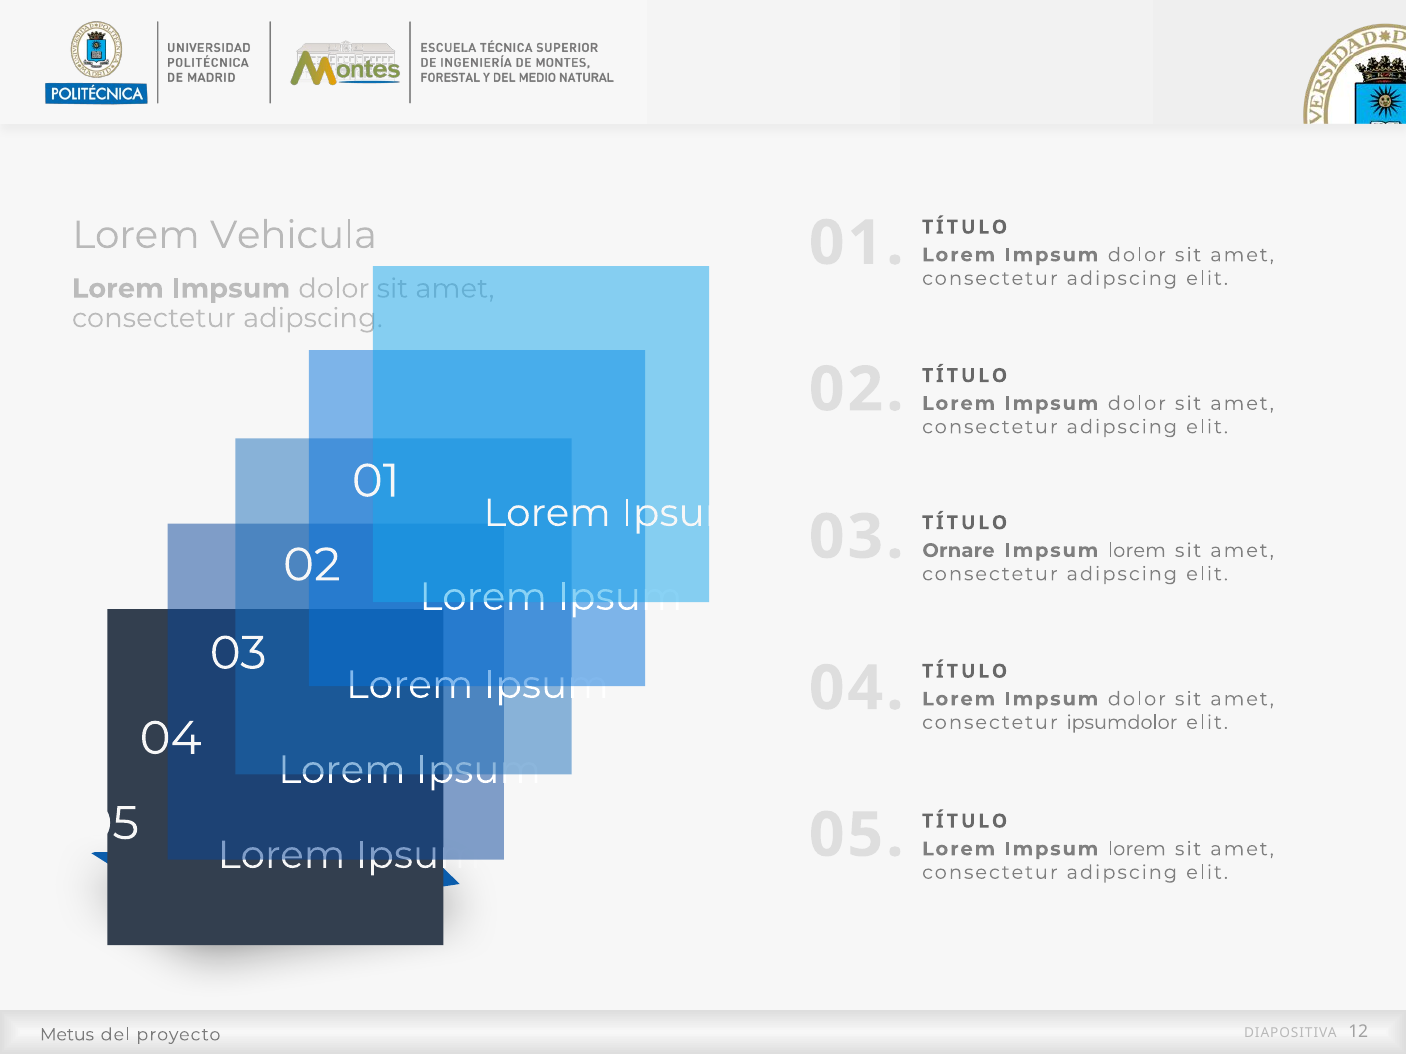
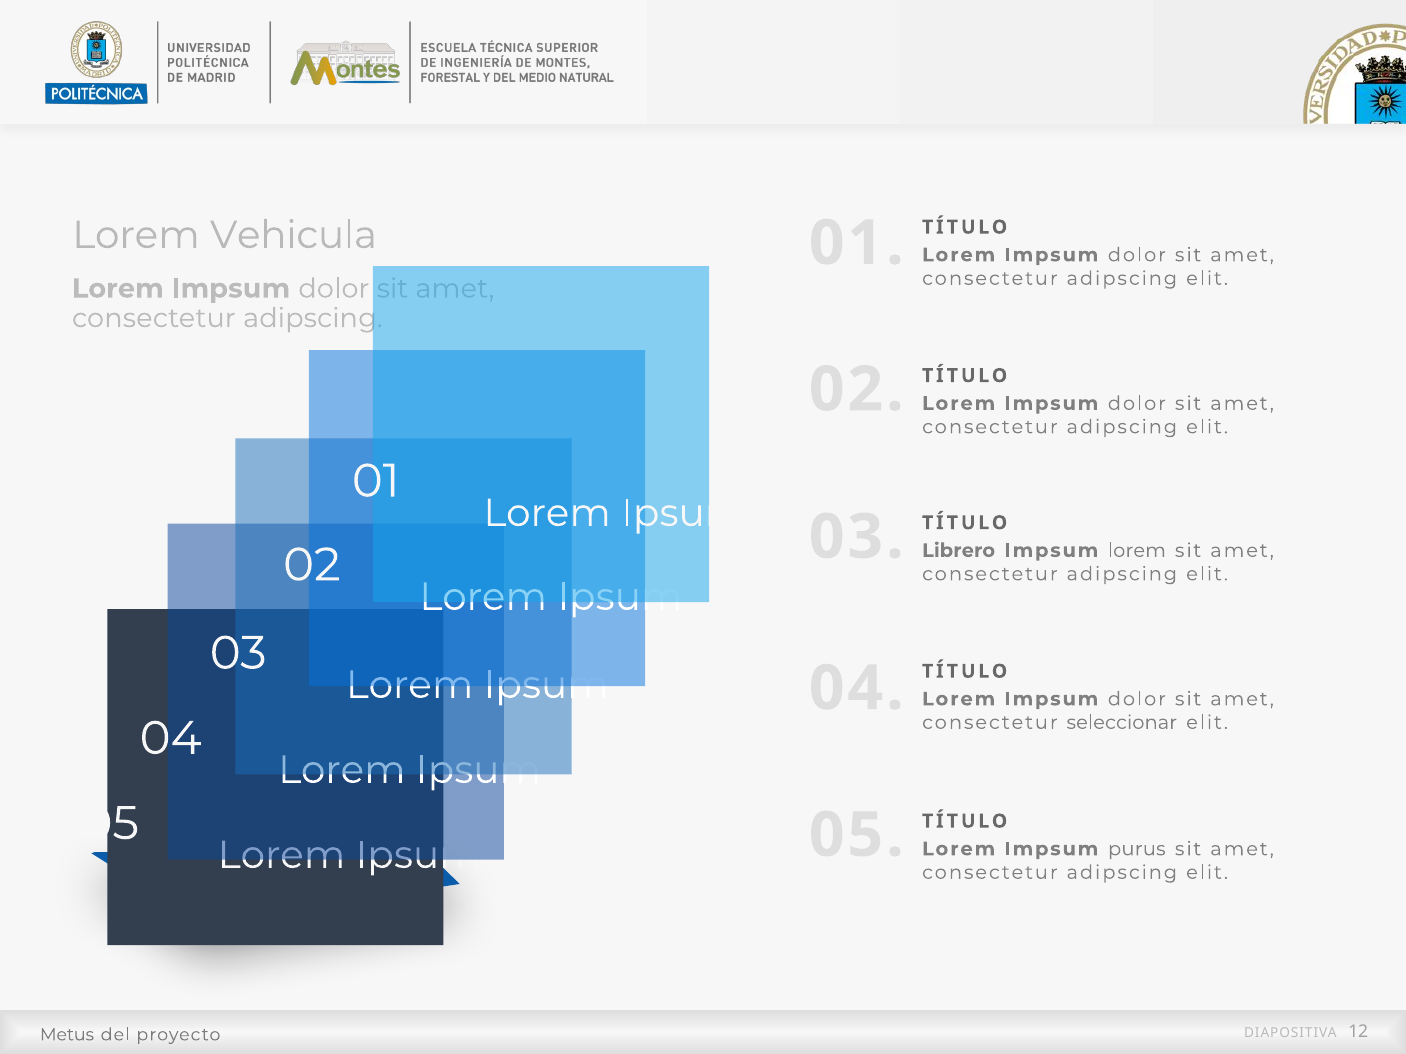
Ornare: Ornare -> Librero
ipsumdolor: ipsumdolor -> seleccionar
Lorem Impsum lorem: lorem -> purus
